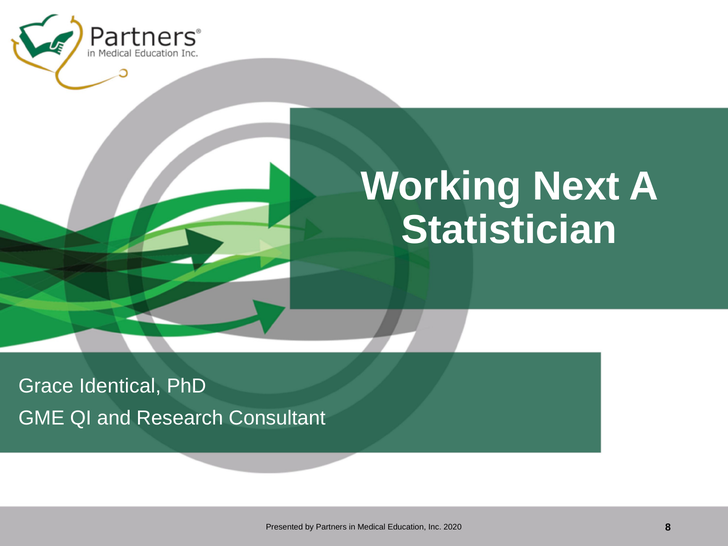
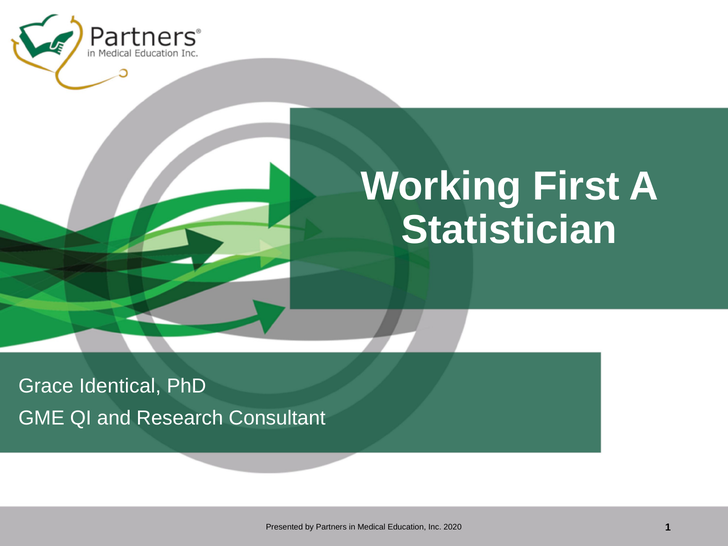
Next: Next -> First
8: 8 -> 1
